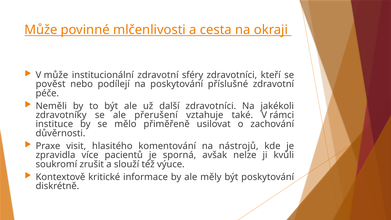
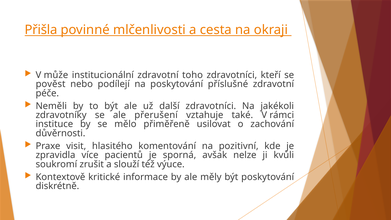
Může at (41, 30): Může -> Přišla
sféry: sféry -> toho
nástrojů: nástrojů -> pozitivní
